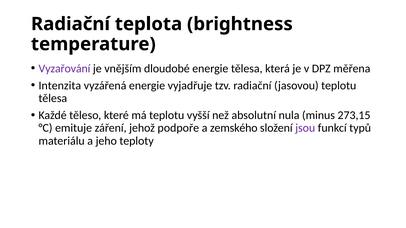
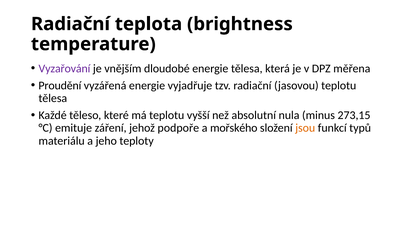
Intenzita: Intenzita -> Proudění
zemského: zemského -> mořského
jsou colour: purple -> orange
